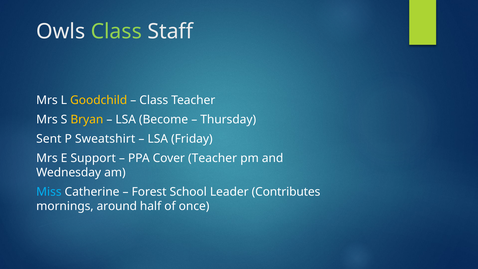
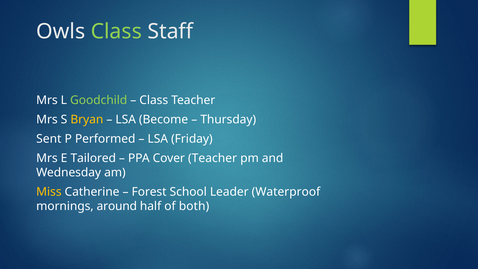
Goodchild colour: yellow -> light green
Sweatshirt: Sweatshirt -> Performed
Support: Support -> Tailored
Miss colour: light blue -> yellow
Contributes: Contributes -> Waterproof
once: once -> both
